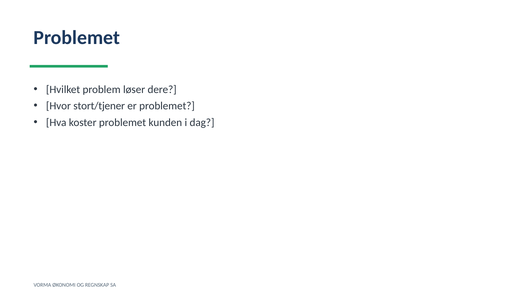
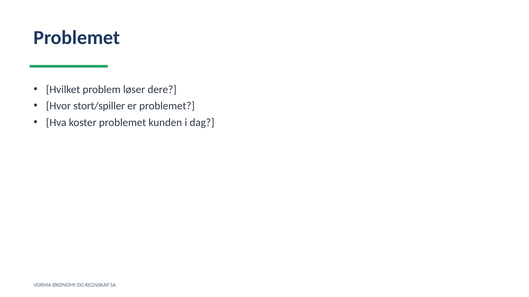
stort/tjener: stort/tjener -> stort/spiller
